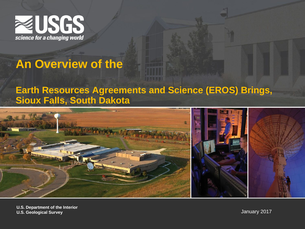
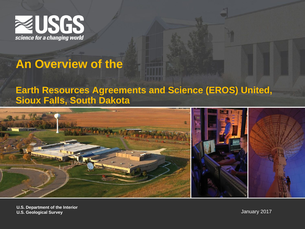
Brings: Brings -> United
